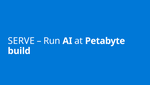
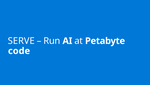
build: build -> code
